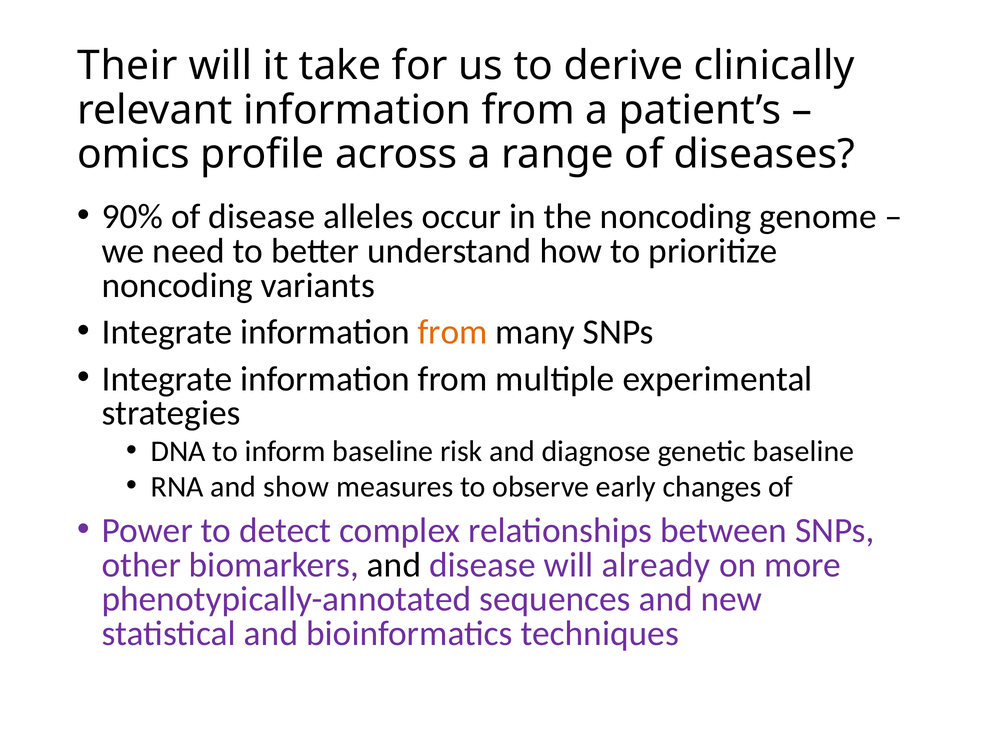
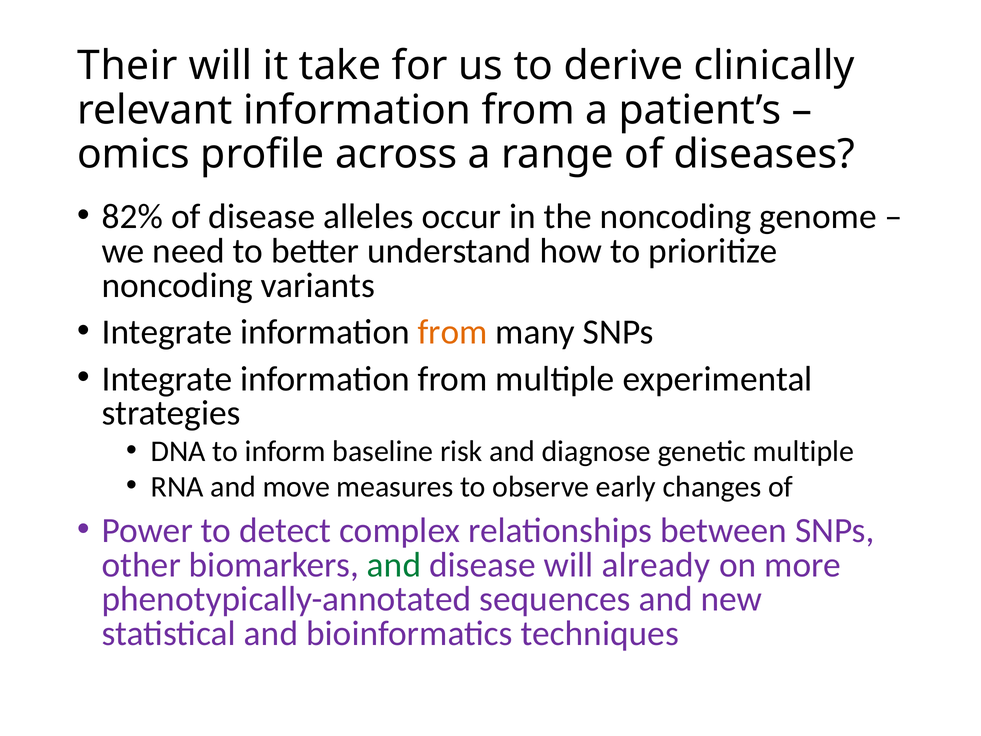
90%: 90% -> 82%
genetic baseline: baseline -> multiple
show: show -> move
and at (394, 565) colour: black -> green
